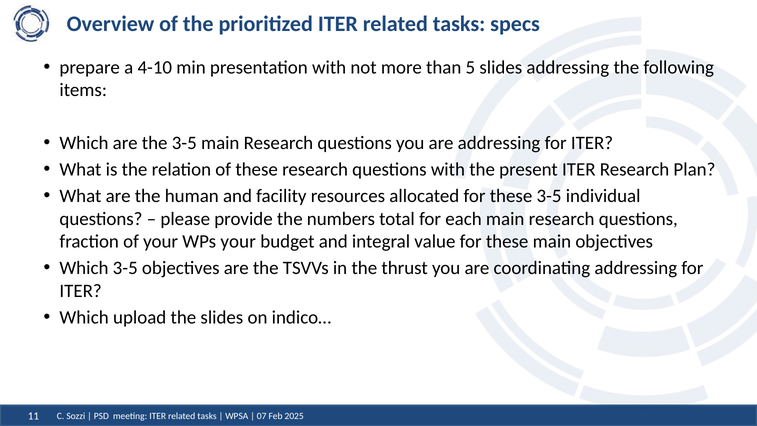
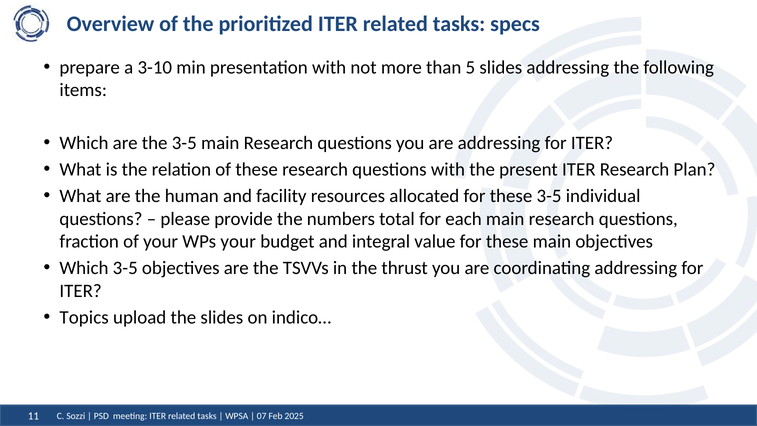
4-10: 4-10 -> 3-10
Which at (84, 317): Which -> Topics
